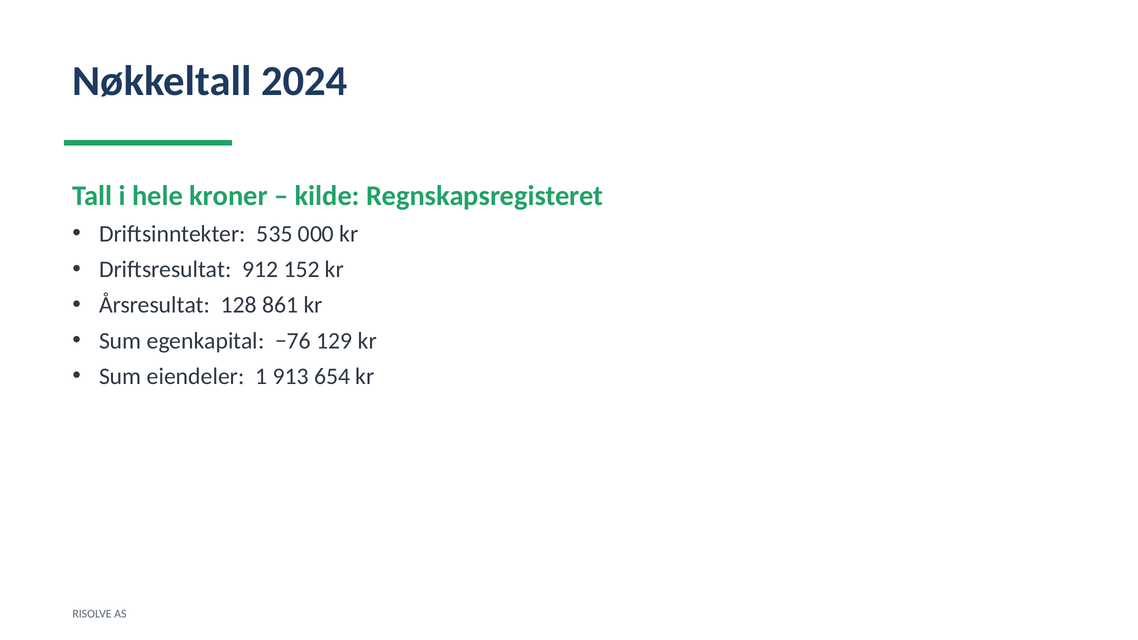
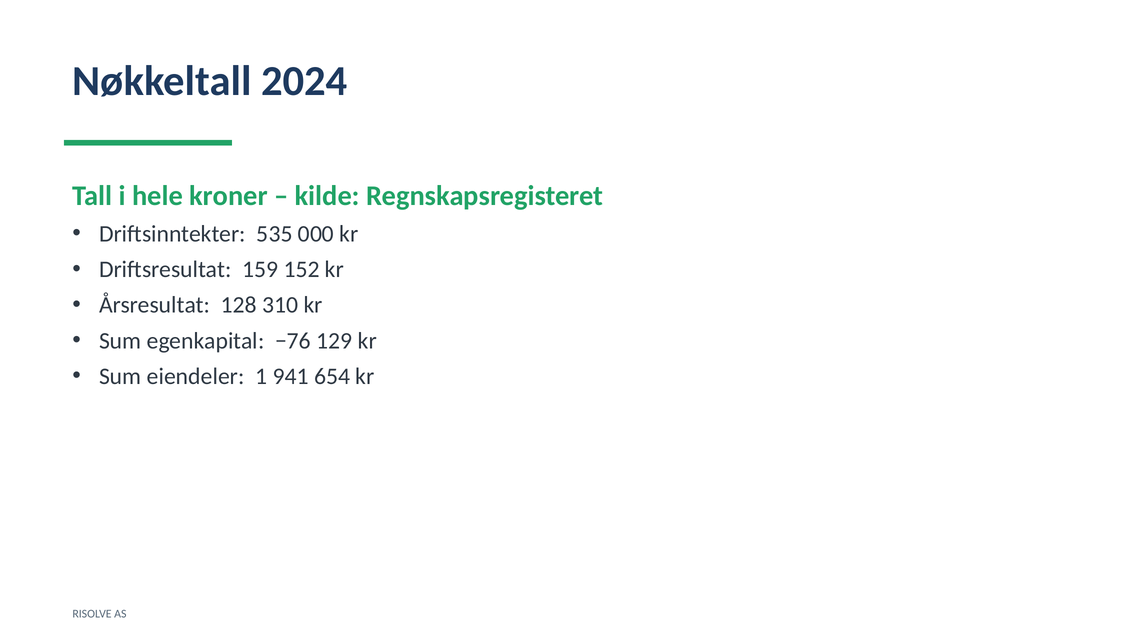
912: 912 -> 159
861: 861 -> 310
913: 913 -> 941
